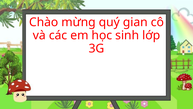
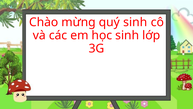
quý gian: gian -> sinh
